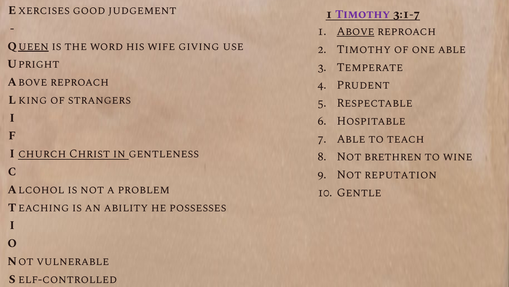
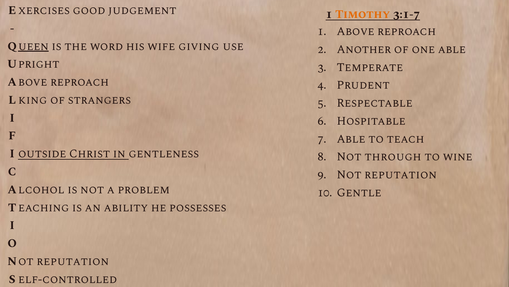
Timothy at (363, 14) colour: purple -> orange
Above underline: present -> none
Timothy at (364, 49): Timothy -> Another
church: church -> outside
brethren: brethren -> through
ot vulnerable: vulnerable -> reputation
